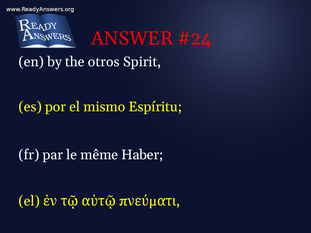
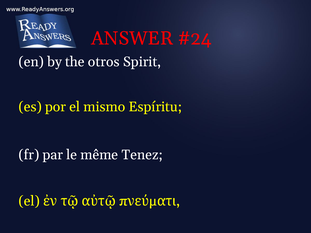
Haber: Haber -> Tenez
